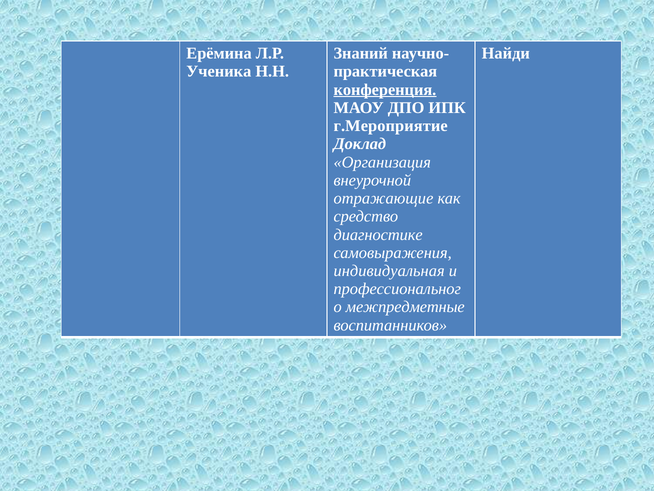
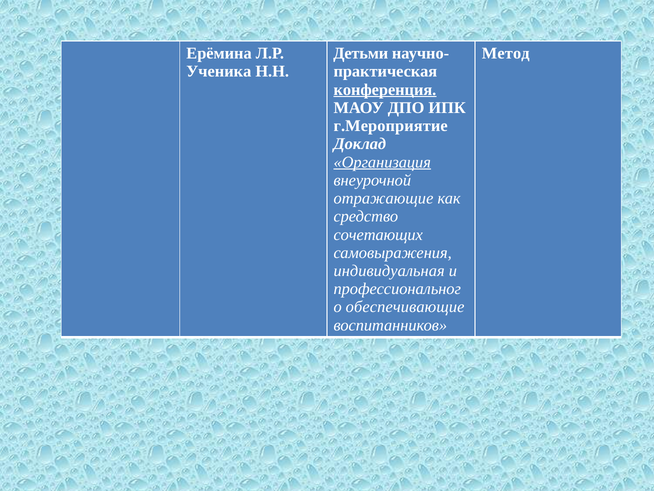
Знаний: Знаний -> Детьми
Найди: Найди -> Метод
Организация underline: none -> present
диагностике: диагностике -> сочетающих
межпредметные: межпредметные -> обеспечивающие
